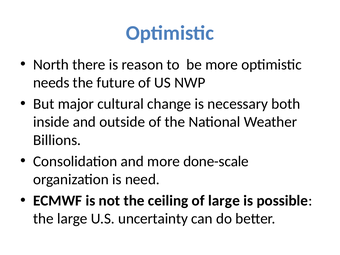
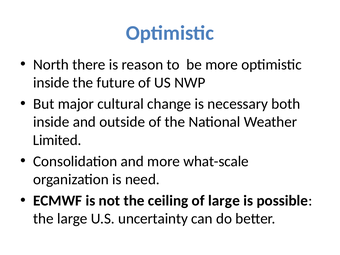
needs at (51, 83): needs -> inside
Billions: Billions -> Limited
done-scale: done-scale -> what-scale
